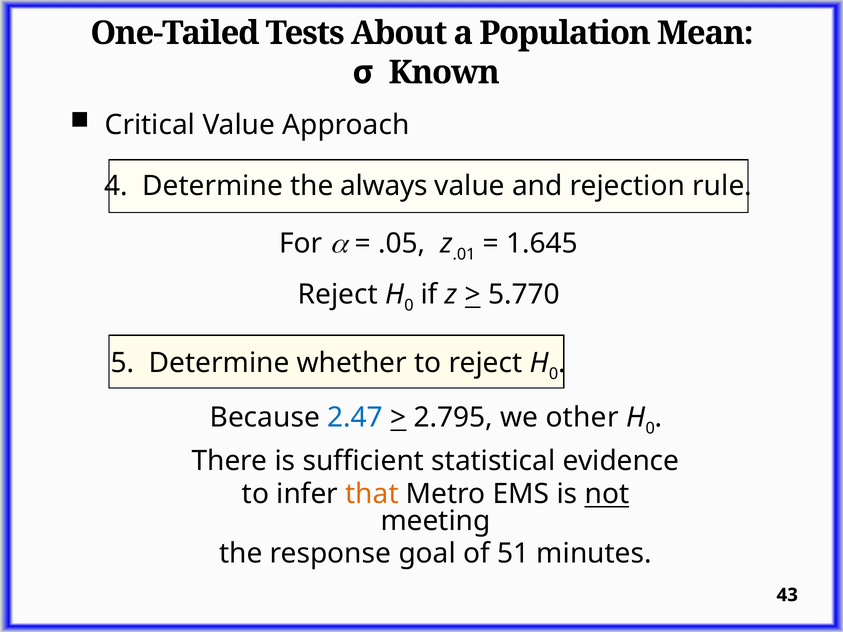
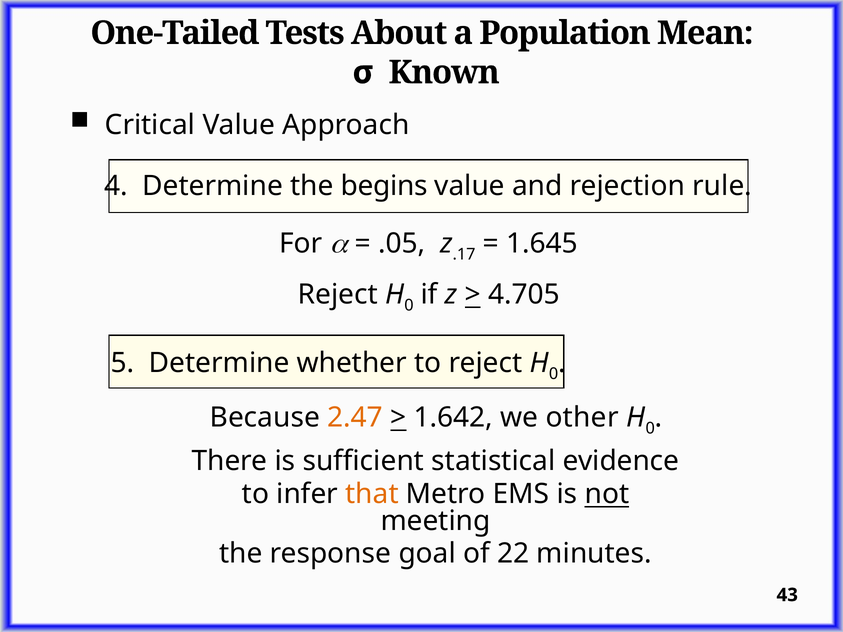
always: always -> begins
.01: .01 -> .17
5.770: 5.770 -> 4.705
2.47 colour: blue -> orange
2.795: 2.795 -> 1.642
51: 51 -> 22
